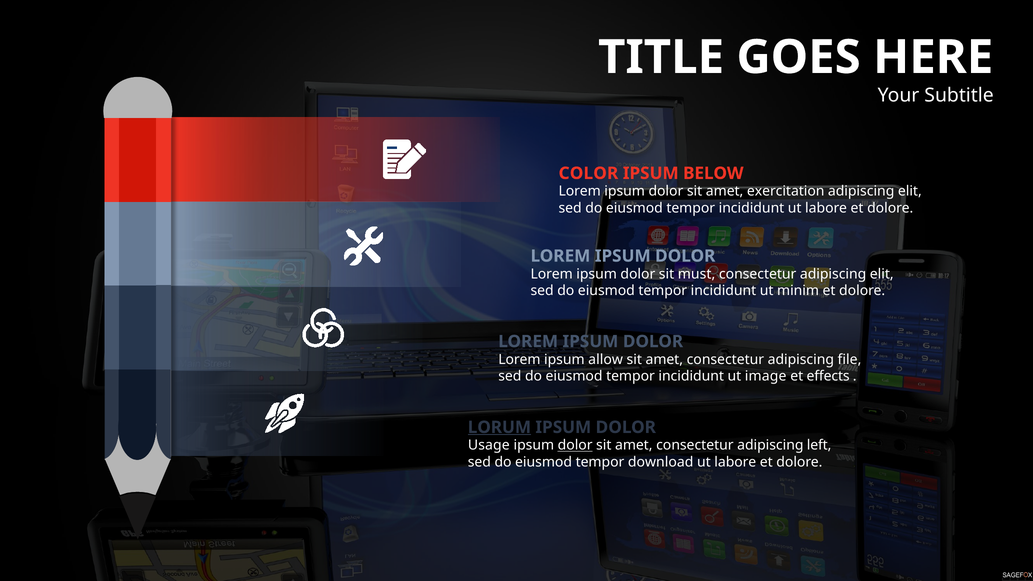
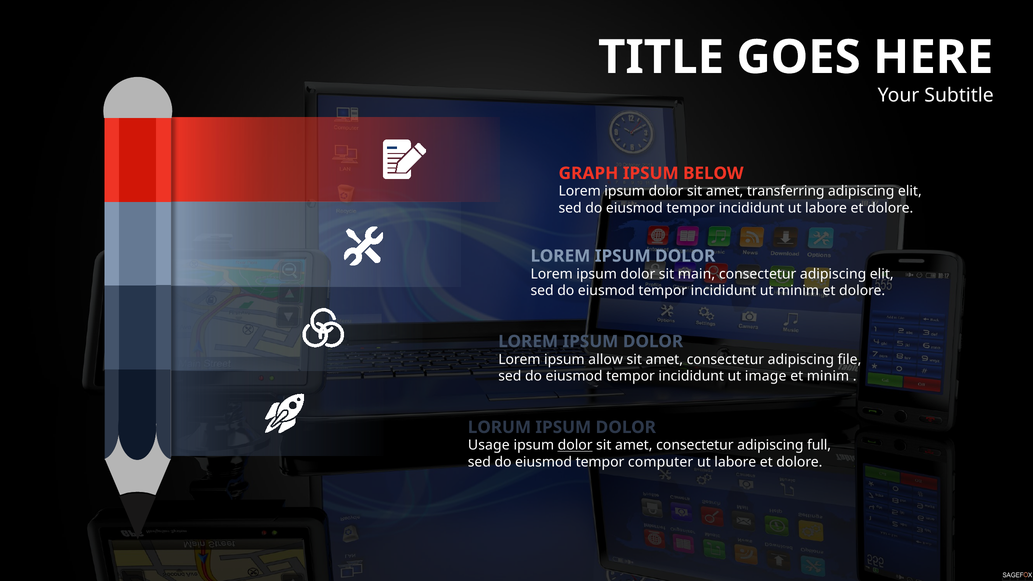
COLOR: COLOR -> GRAPH
exercitation: exercitation -> transferring
must: must -> main
et effects: effects -> minim
LORUM underline: present -> none
left: left -> full
download: download -> computer
